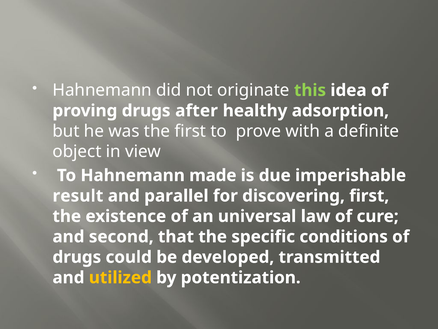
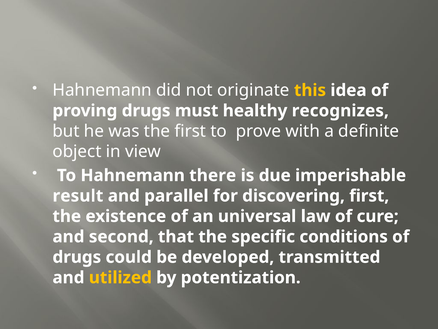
this colour: light green -> yellow
after: after -> must
adsorption: adsorption -> recognizes
made: made -> there
